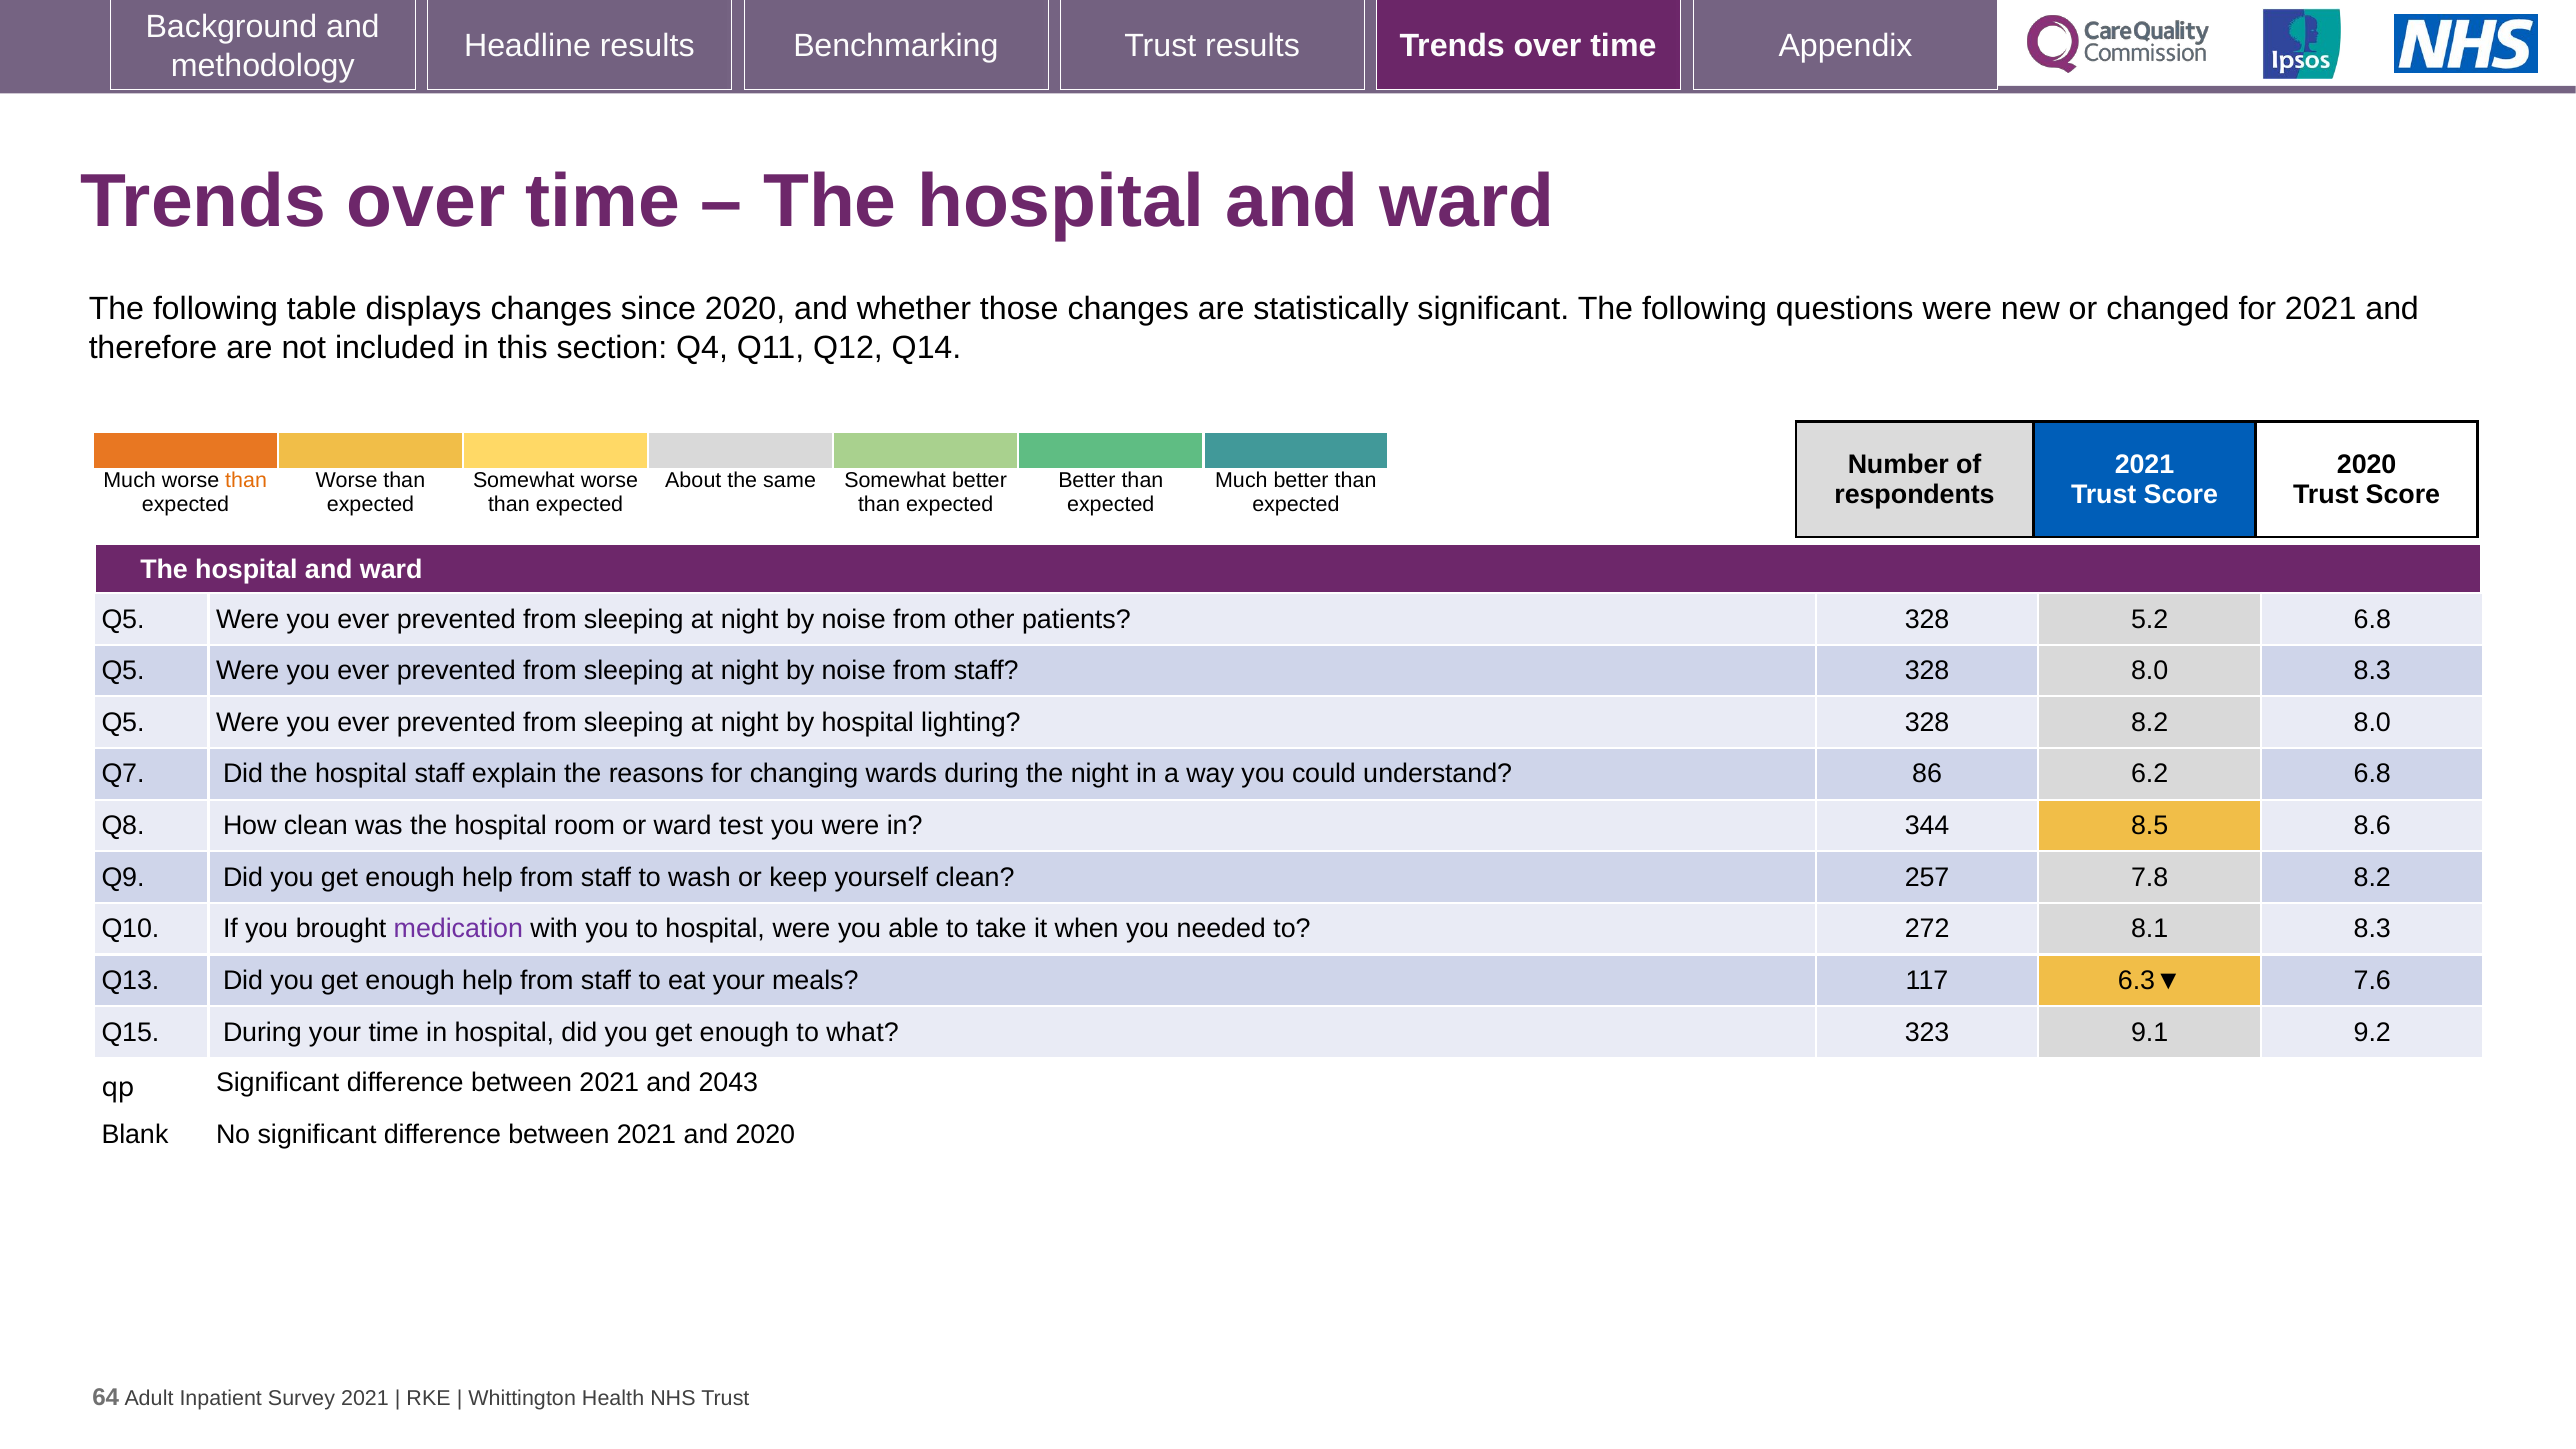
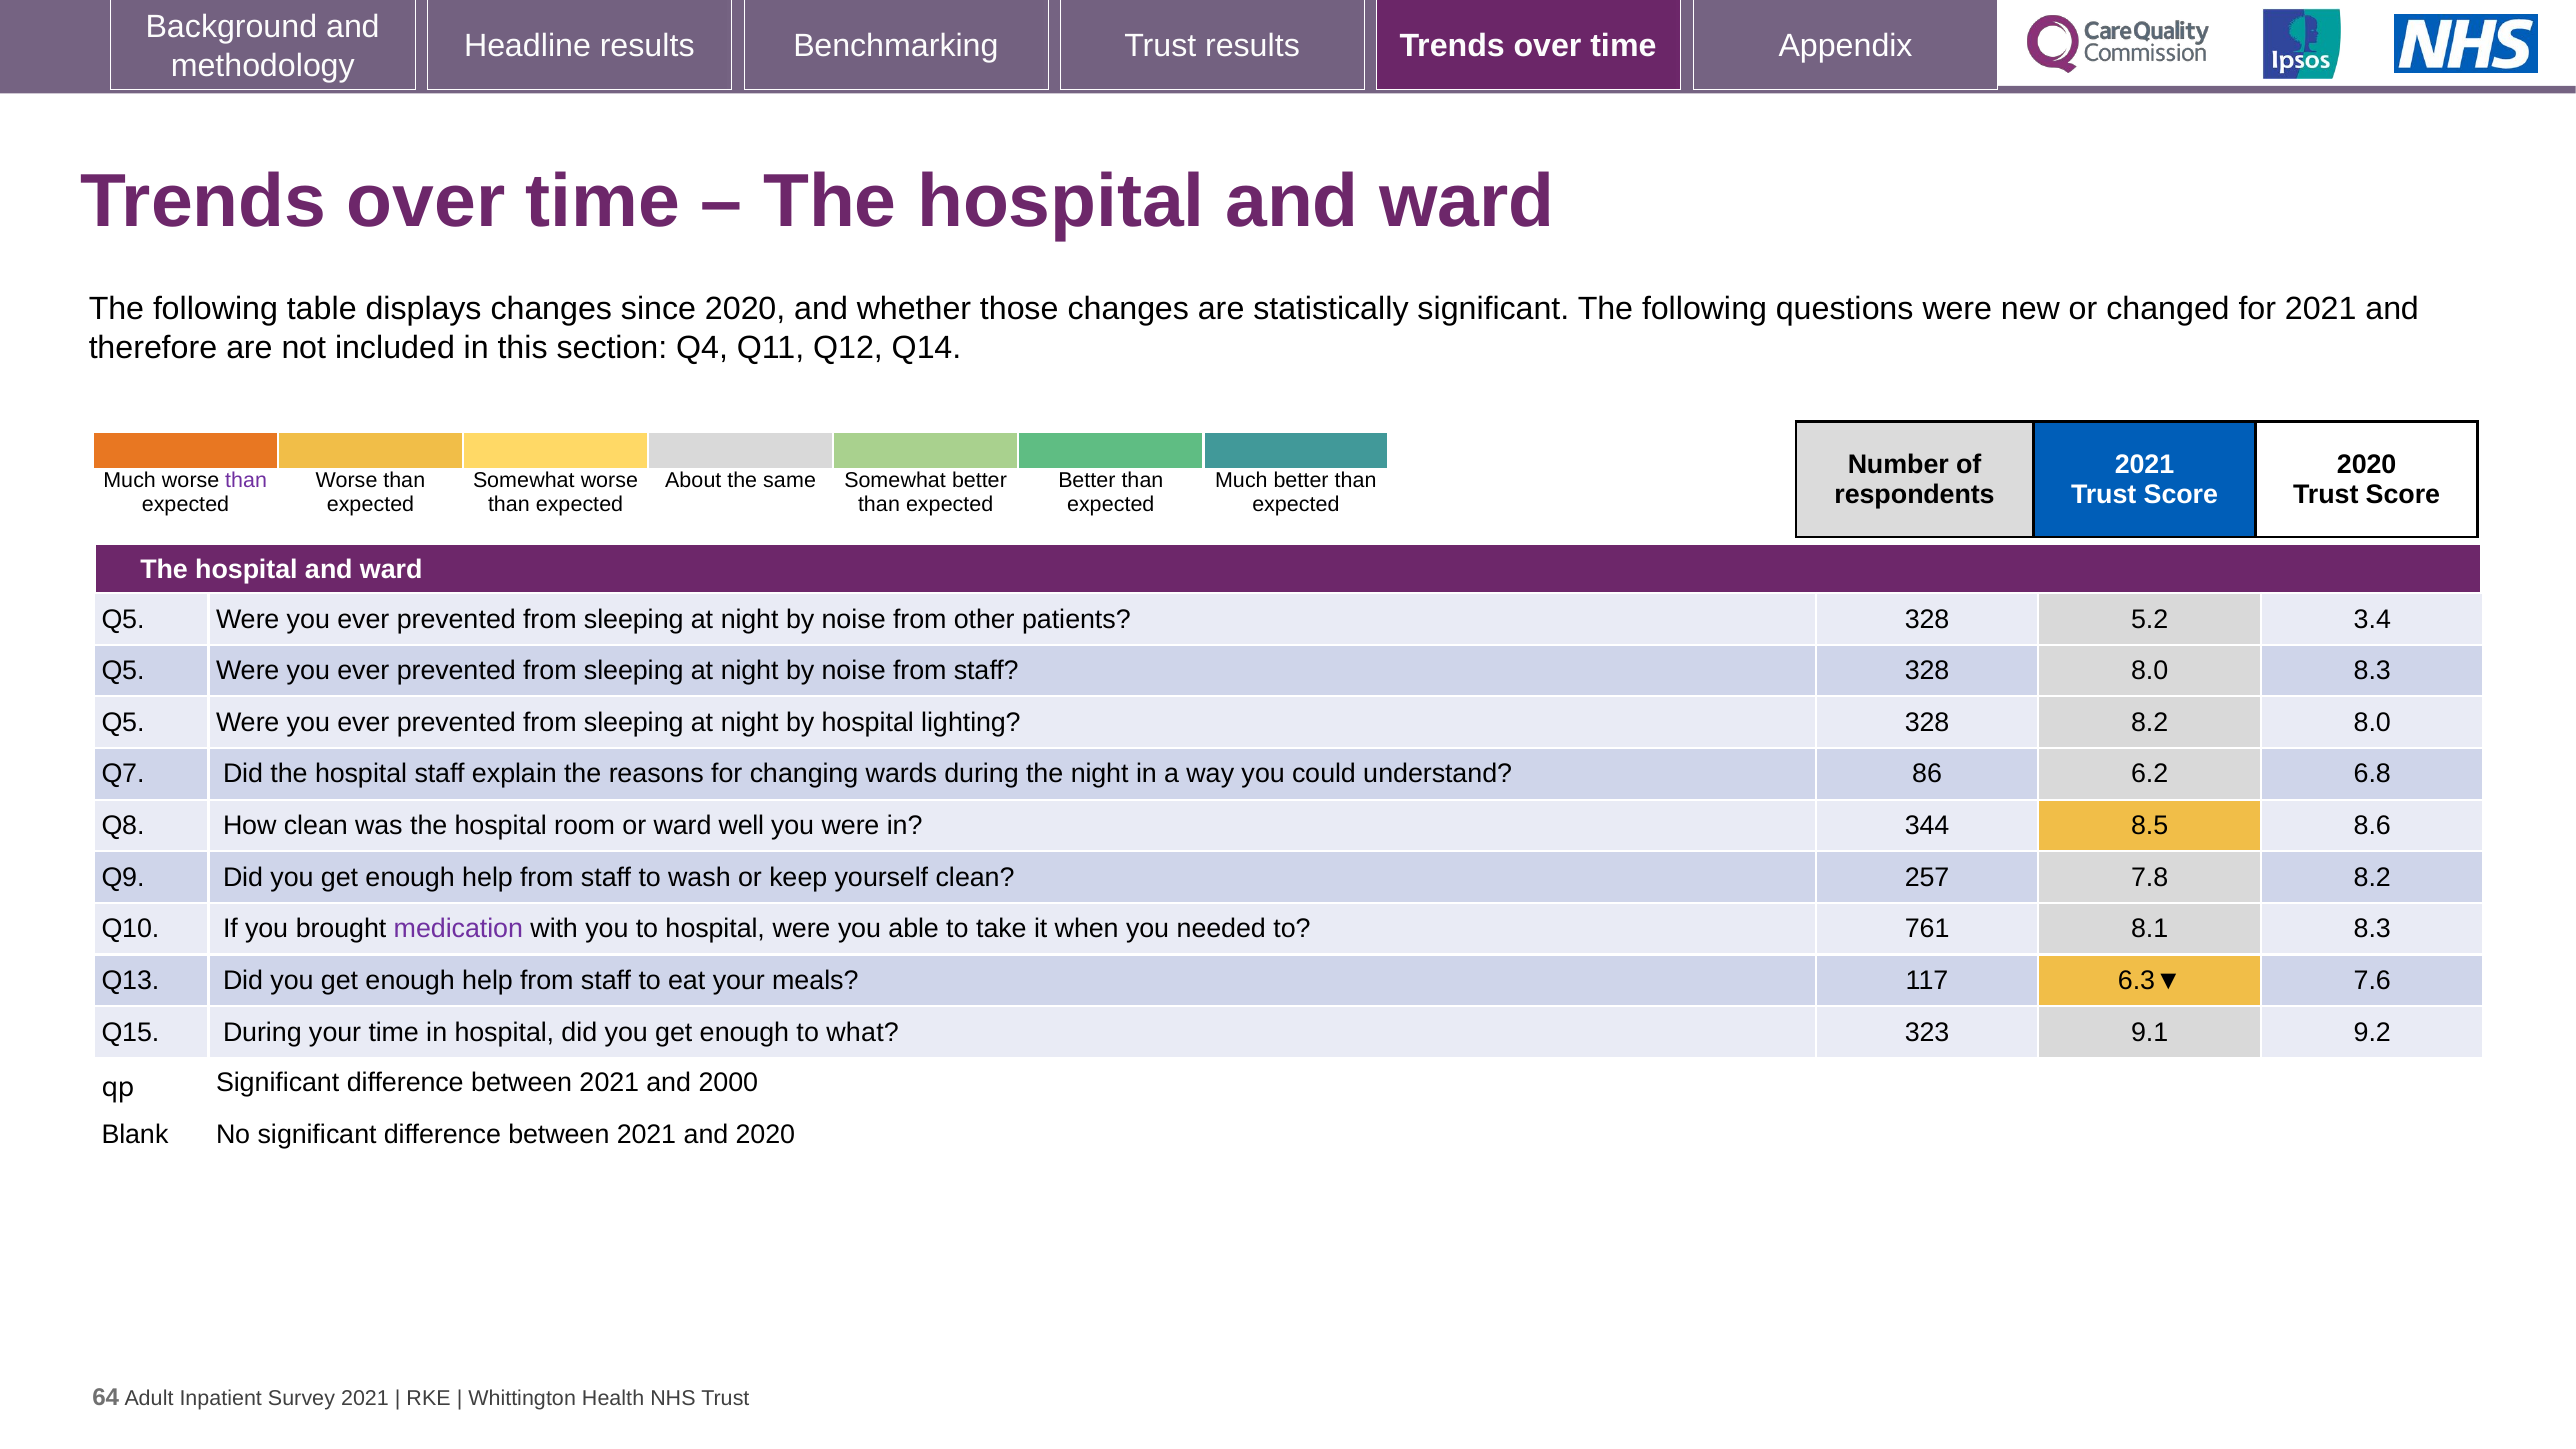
than at (246, 481) colour: orange -> purple
5.2 6.8: 6.8 -> 3.4
test: test -> well
272: 272 -> 761
2043: 2043 -> 2000
